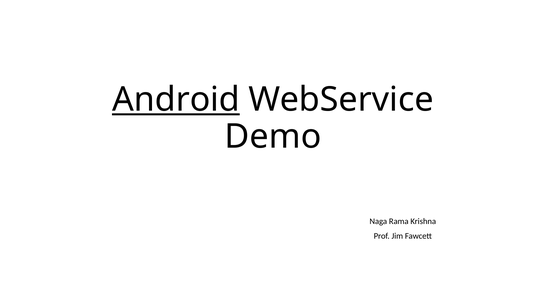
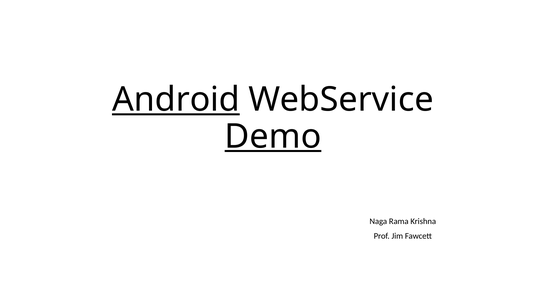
Demo underline: none -> present
